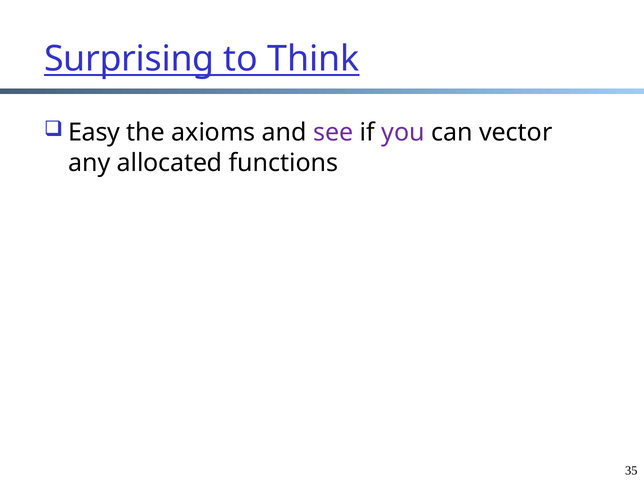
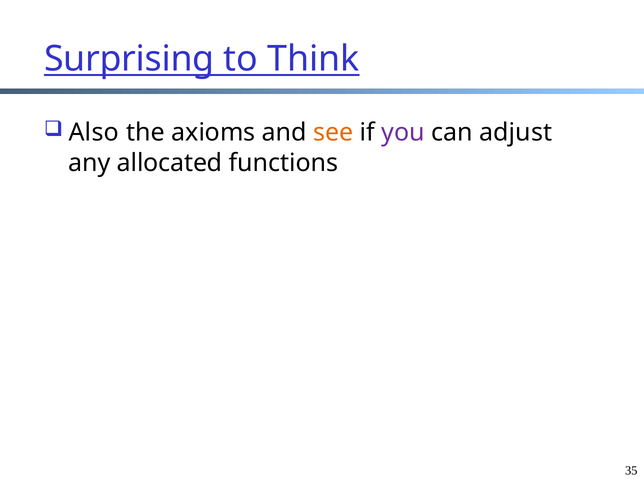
Easy: Easy -> Also
see colour: purple -> orange
vector: vector -> adjust
